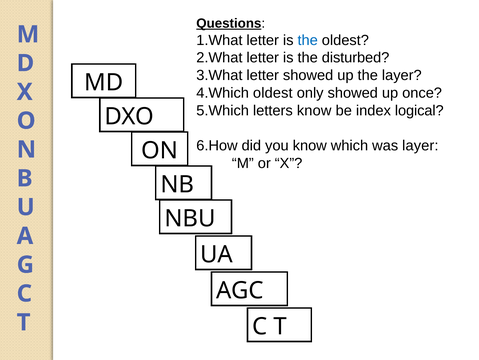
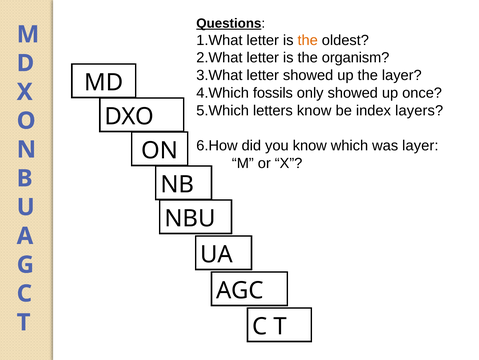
the at (308, 40) colour: blue -> orange
disturbed: disturbed -> organism
oldest at (273, 93): oldest -> fossils
logical: logical -> layers
